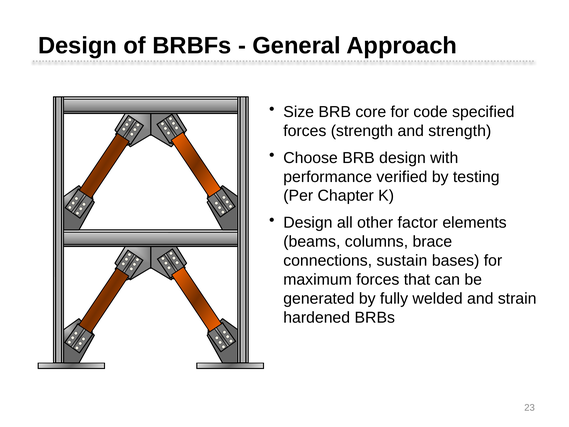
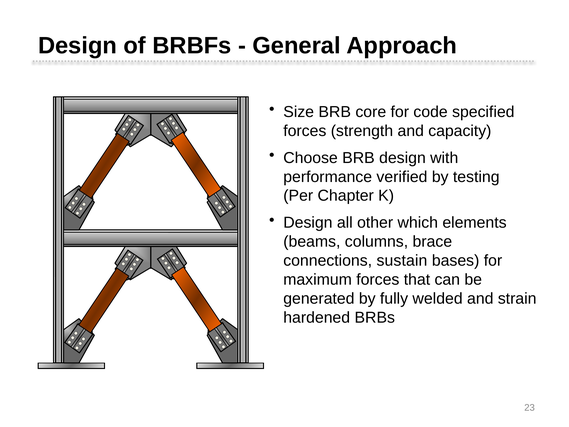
and strength: strength -> capacity
factor: factor -> which
